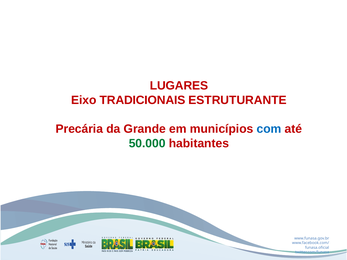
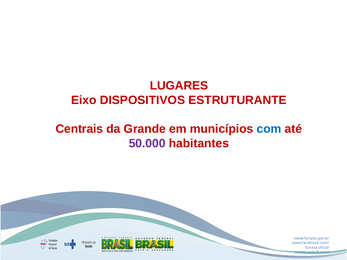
TRADICIONAIS: TRADICIONAIS -> DISPOSITIVOS
Precária: Precária -> Centrais
50.000 colour: green -> purple
